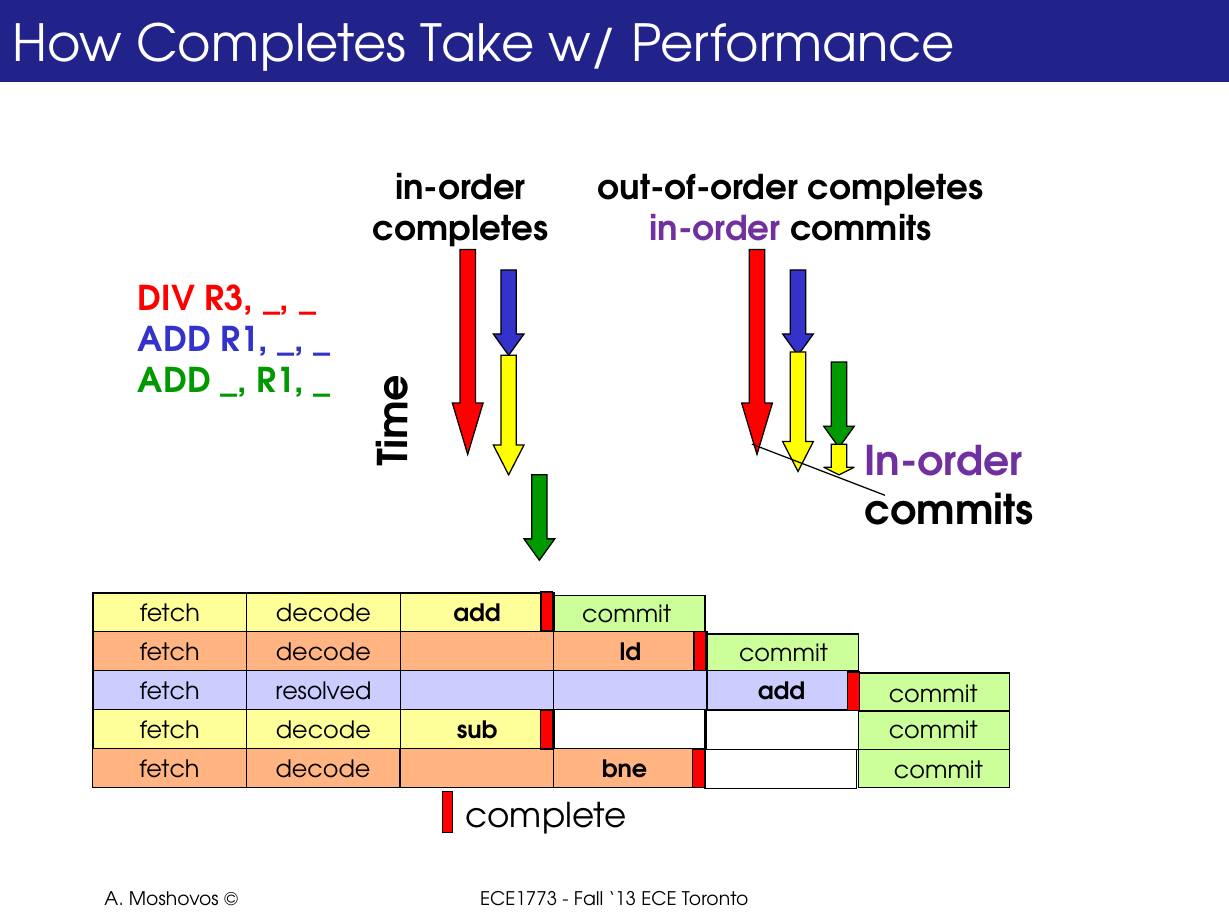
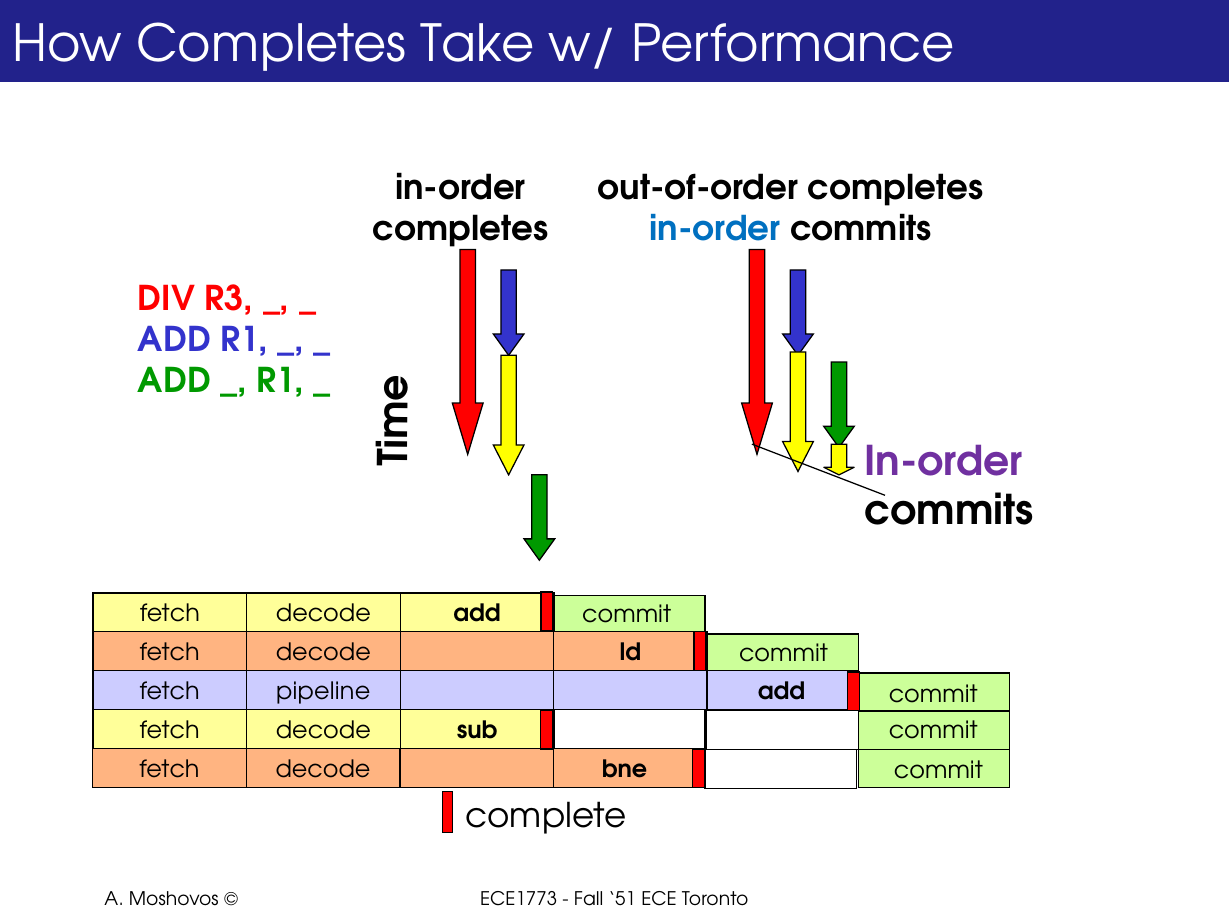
in-order at (715, 229) colour: purple -> blue
resolved: resolved -> pipeline
13: 13 -> 51
